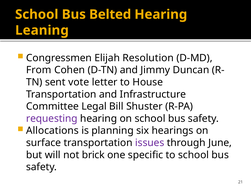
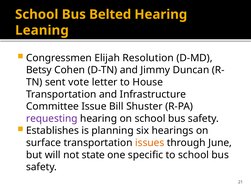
From: From -> Betsy
Legal: Legal -> Issue
Allocations: Allocations -> Establishes
issues colour: purple -> orange
brick: brick -> state
